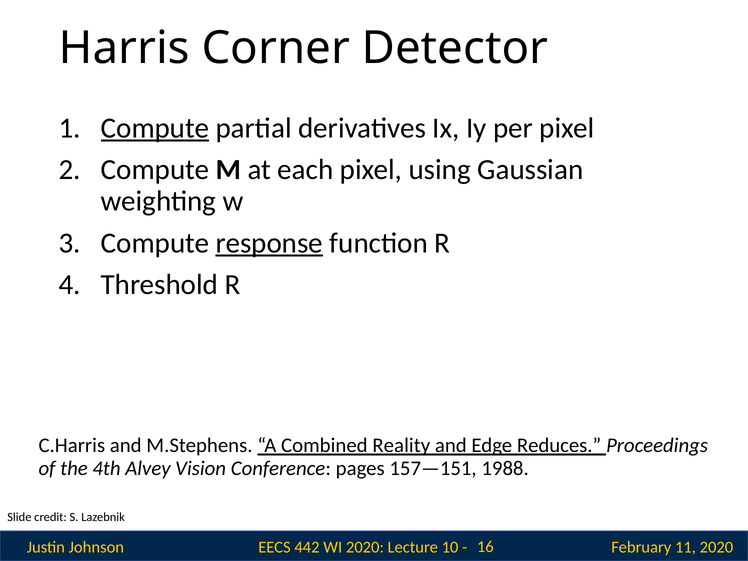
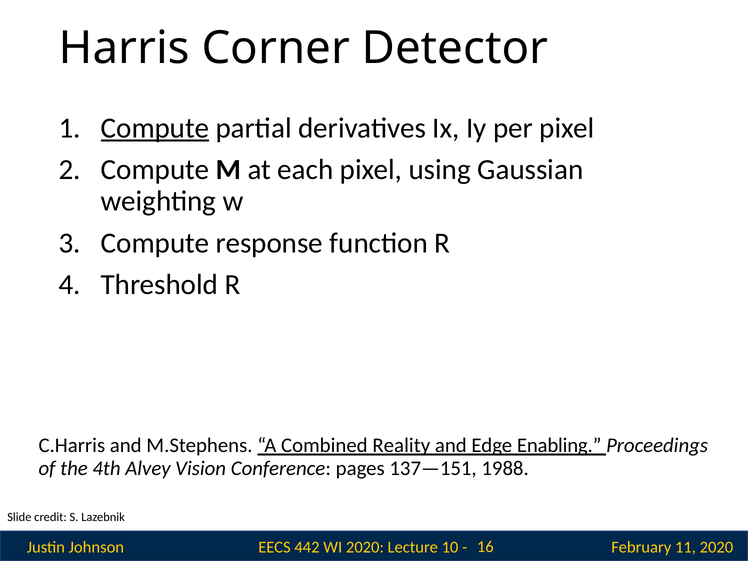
response underline: present -> none
Reduces: Reduces -> Enabling
157—151: 157—151 -> 137—151
